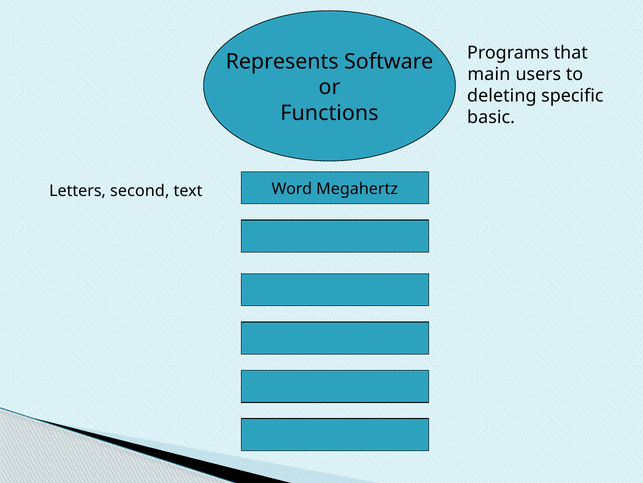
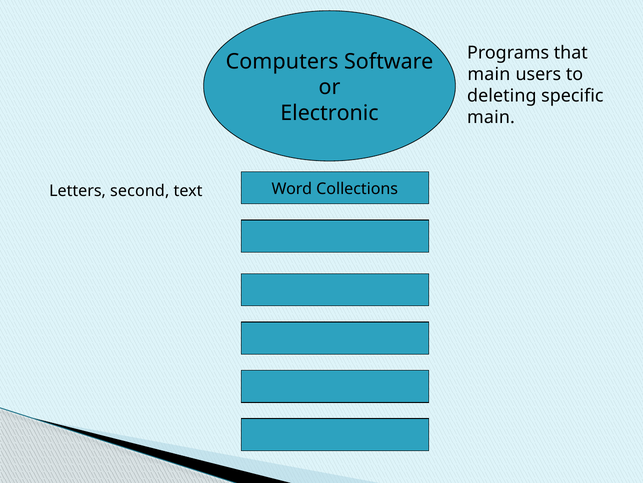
Represents: Represents -> Computers
Functions: Functions -> Electronic
basic at (491, 117): basic -> main
Megahertz: Megahertz -> Collections
